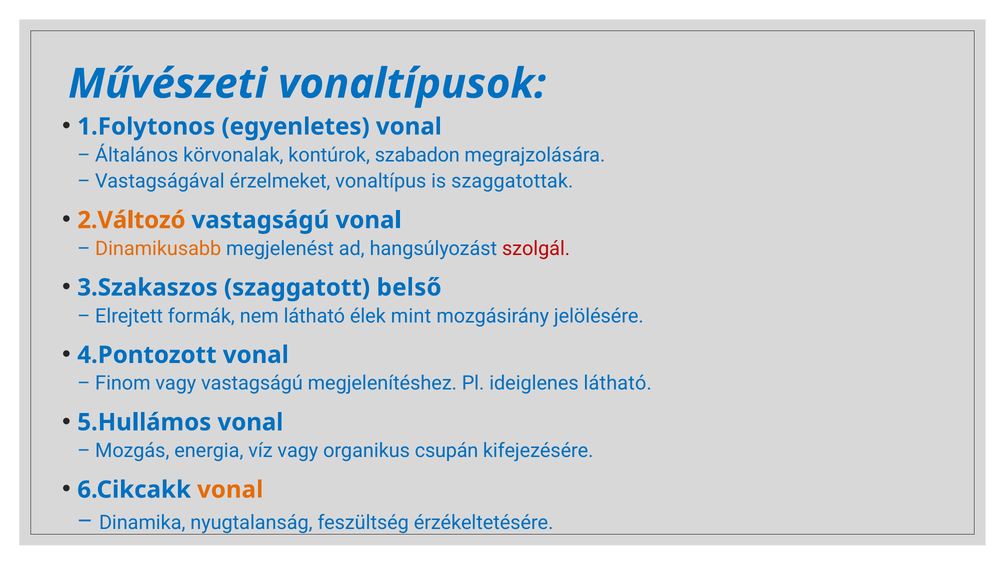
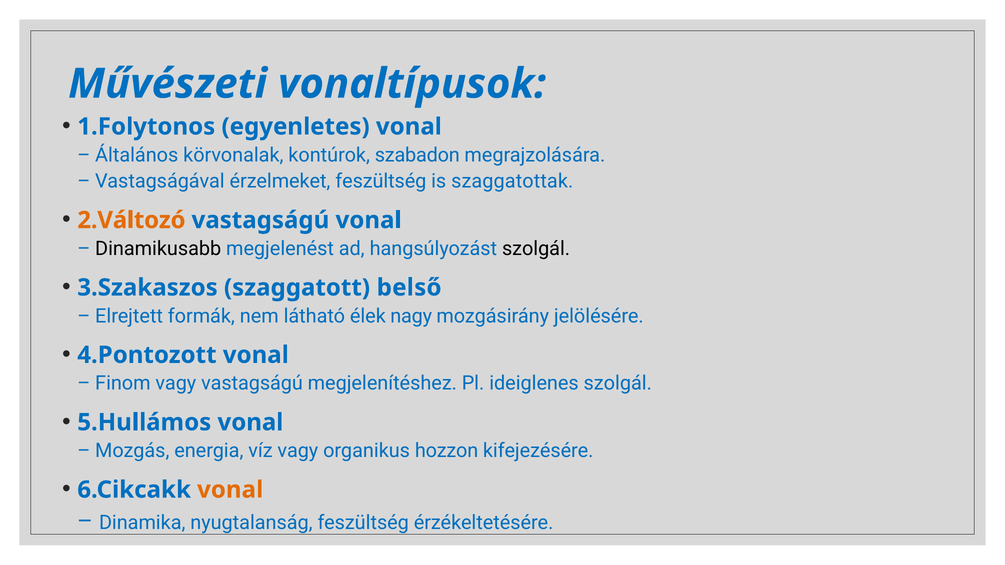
érzelmeket vonaltípus: vonaltípus -> feszültség
Dinamikusabb colour: orange -> black
szolgál at (536, 249) colour: red -> black
mint: mint -> nagy
ideiglenes látható: látható -> szolgál
csupán: csupán -> hozzon
